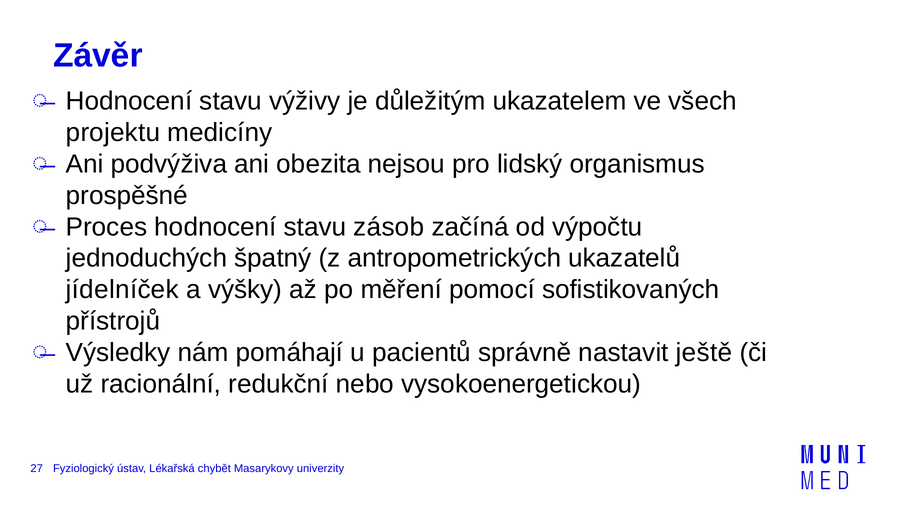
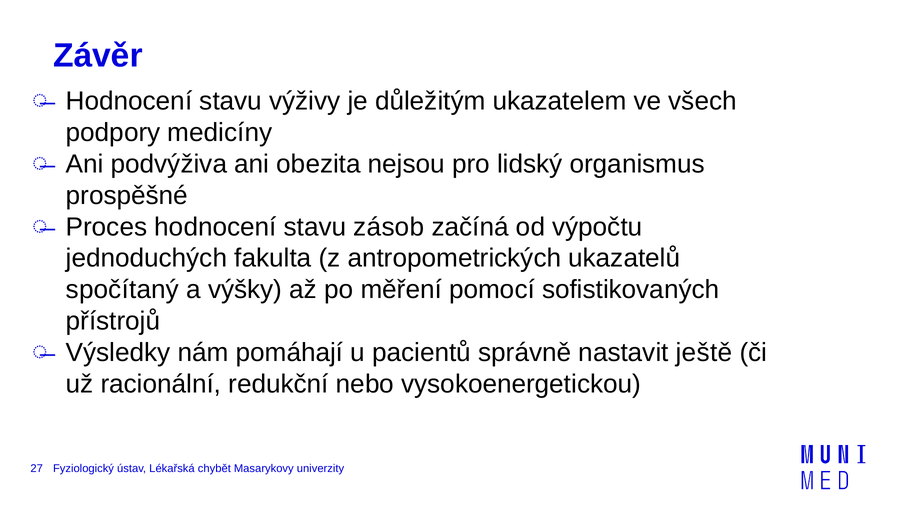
projektu: projektu -> podpory
špatný: špatný -> fakulta
jídelníček: jídelníček -> spočítaný
